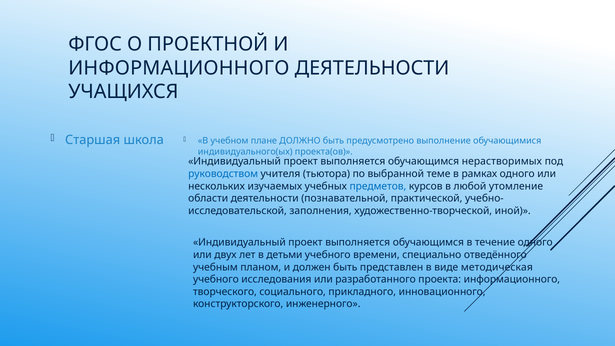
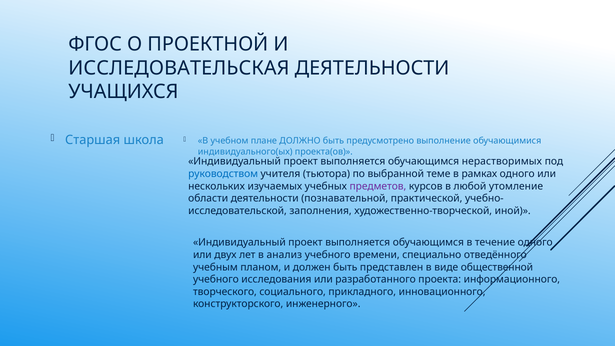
ИНФОРМАЦИОННОГО at (179, 68): ИНФОРМАЦИОННОГО -> ИССЛЕДОВАТЕЛЬСКАЯ
предметов colour: blue -> purple
детьми: детьми -> анализ
методическая: методическая -> общественной
